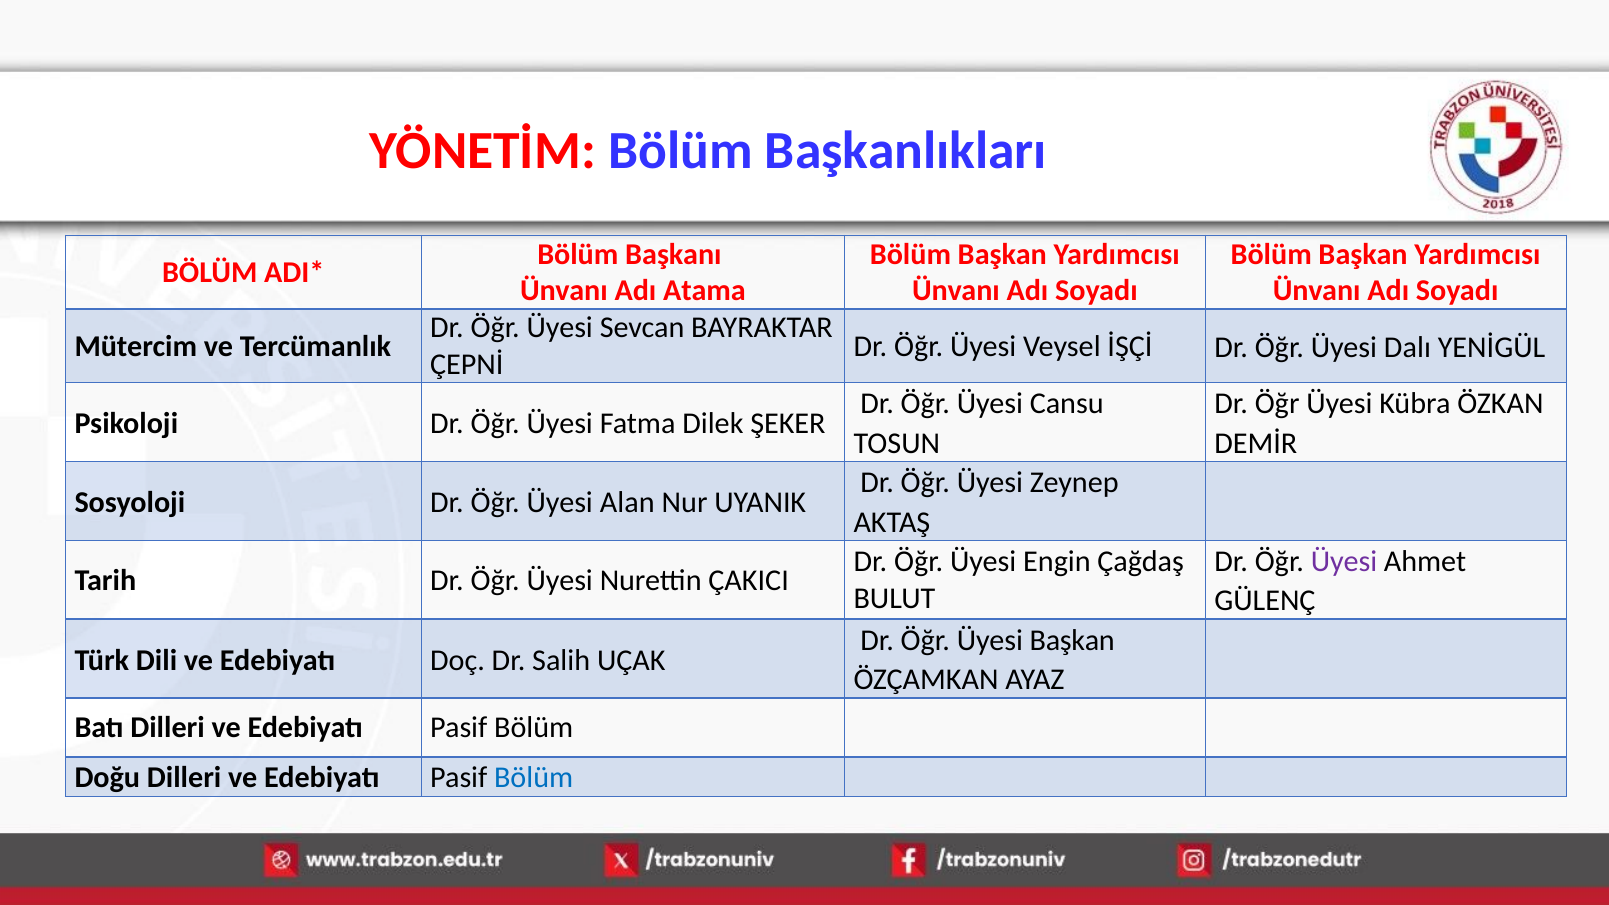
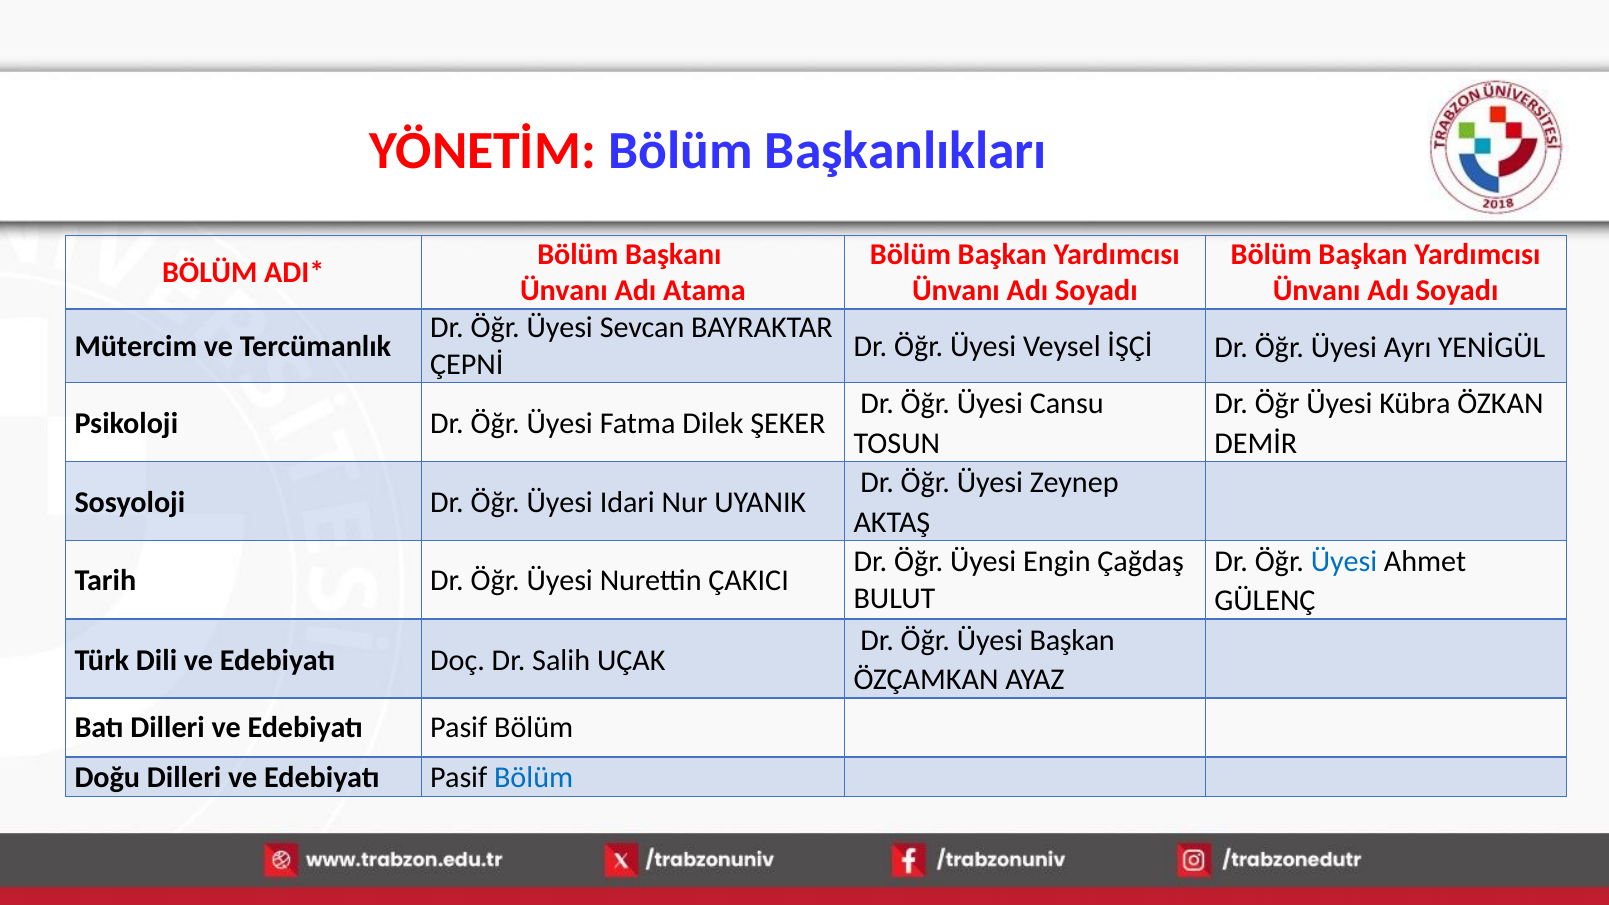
Dalı: Dalı -> Ayrı
Alan: Alan -> Idari
Üyesi at (1344, 562) colour: purple -> blue
